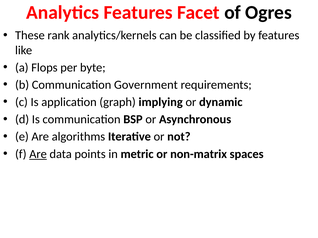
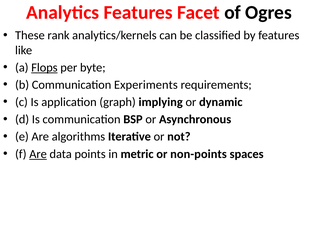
Flops underline: none -> present
Government: Government -> Experiments
non-matrix: non-matrix -> non-points
